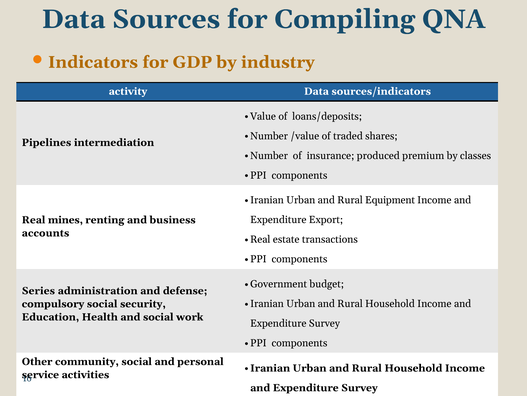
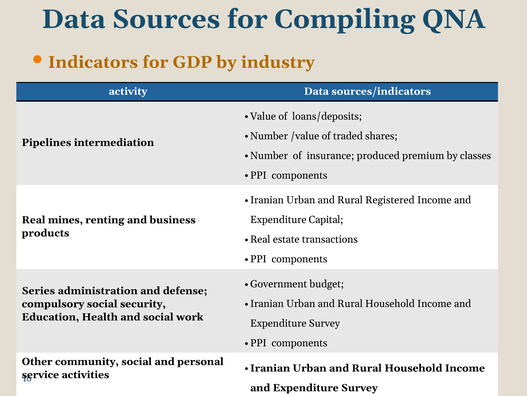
Equipment: Equipment -> Registered
Export: Export -> Capital
accounts: accounts -> products
